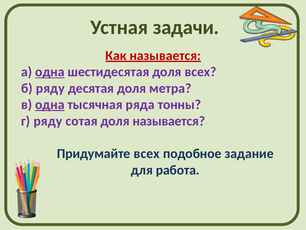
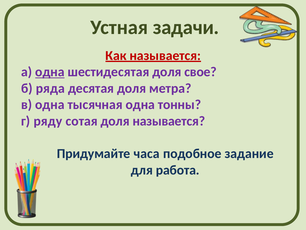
доля всех: всех -> свое
б ряду: ряду -> ряда
одна at (50, 104) underline: present -> none
тысячная ряда: ряда -> одна
Придумайте всех: всех -> часа
